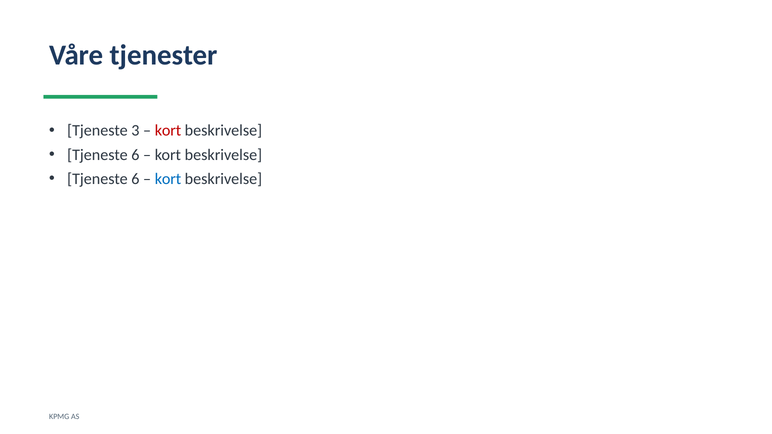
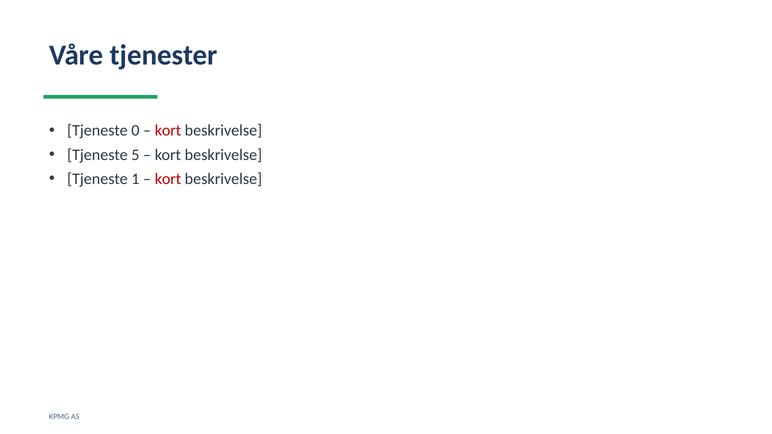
3: 3 -> 0
6 at (135, 155): 6 -> 5
6 at (135, 179): 6 -> 1
kort at (168, 179) colour: blue -> red
